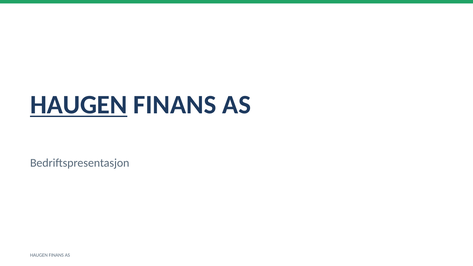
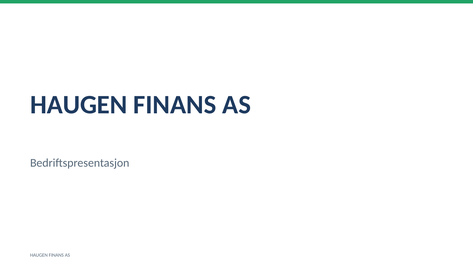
HAUGEN at (79, 105) underline: present -> none
